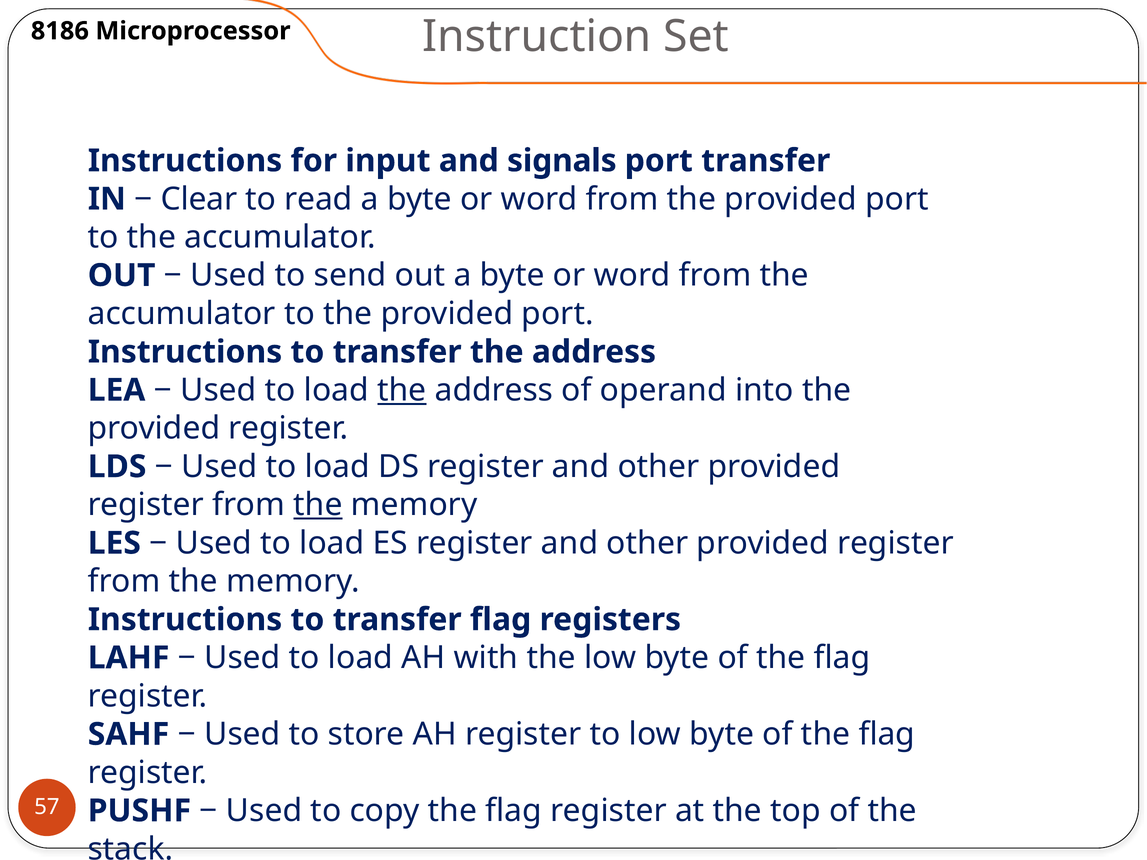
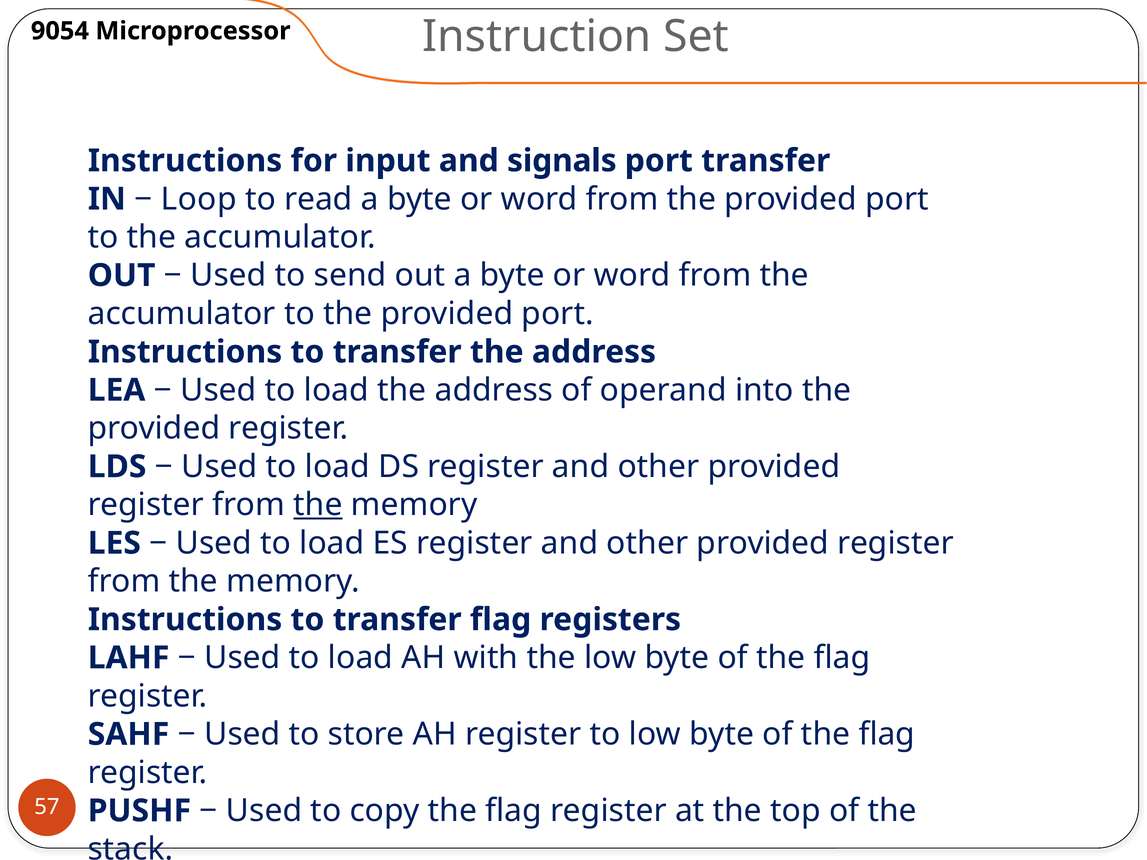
8186: 8186 -> 9054
Clear: Clear -> Loop
the at (402, 390) underline: present -> none
